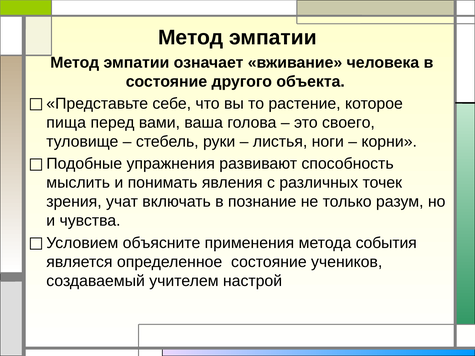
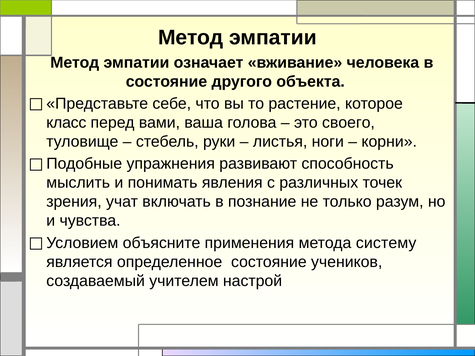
пища: пища -> класс
события: события -> систему
